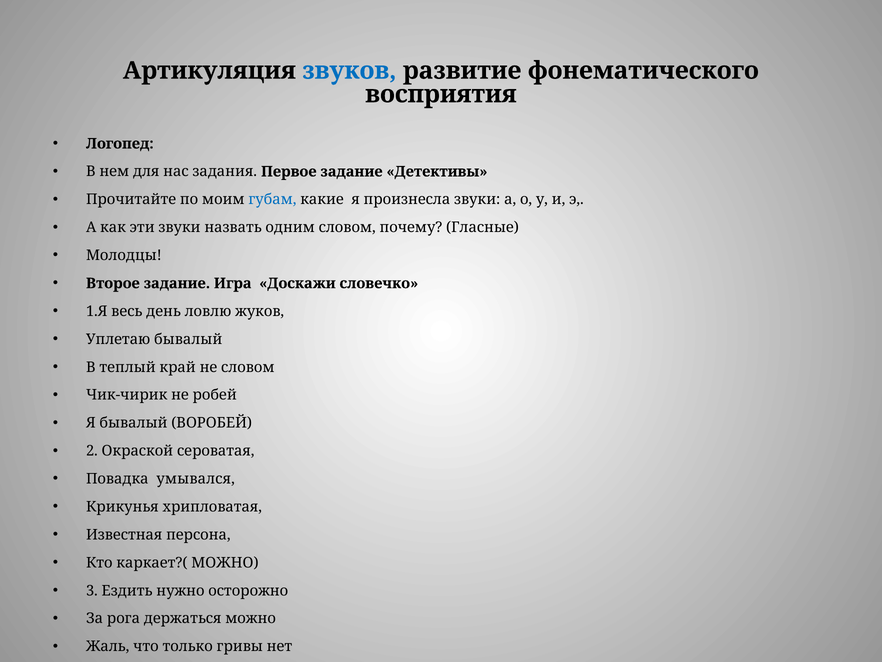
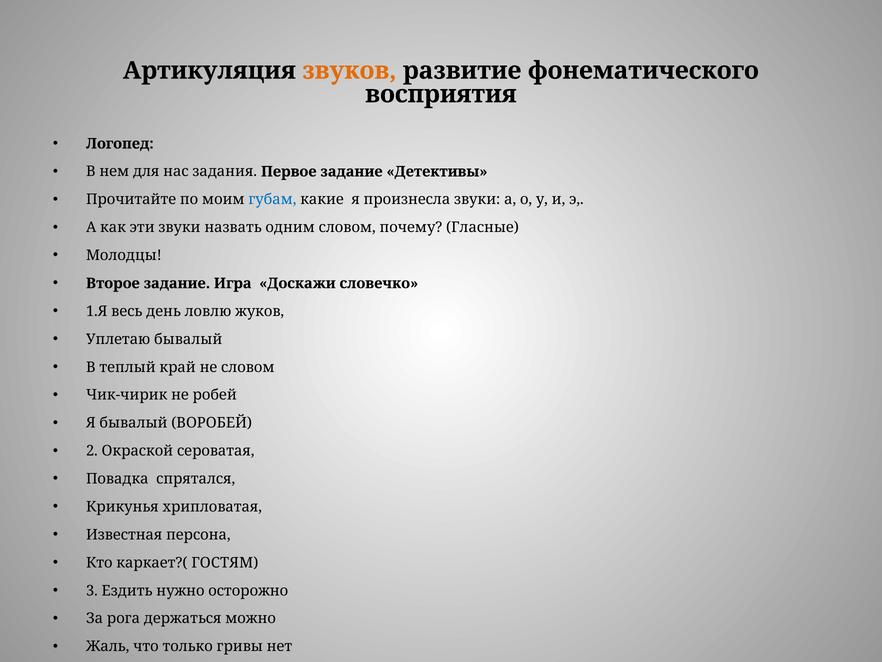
звуков colour: blue -> orange
умывался: умывался -> спрятался
каркает?( МОЖНО: МОЖНО -> ГОСТЯМ
